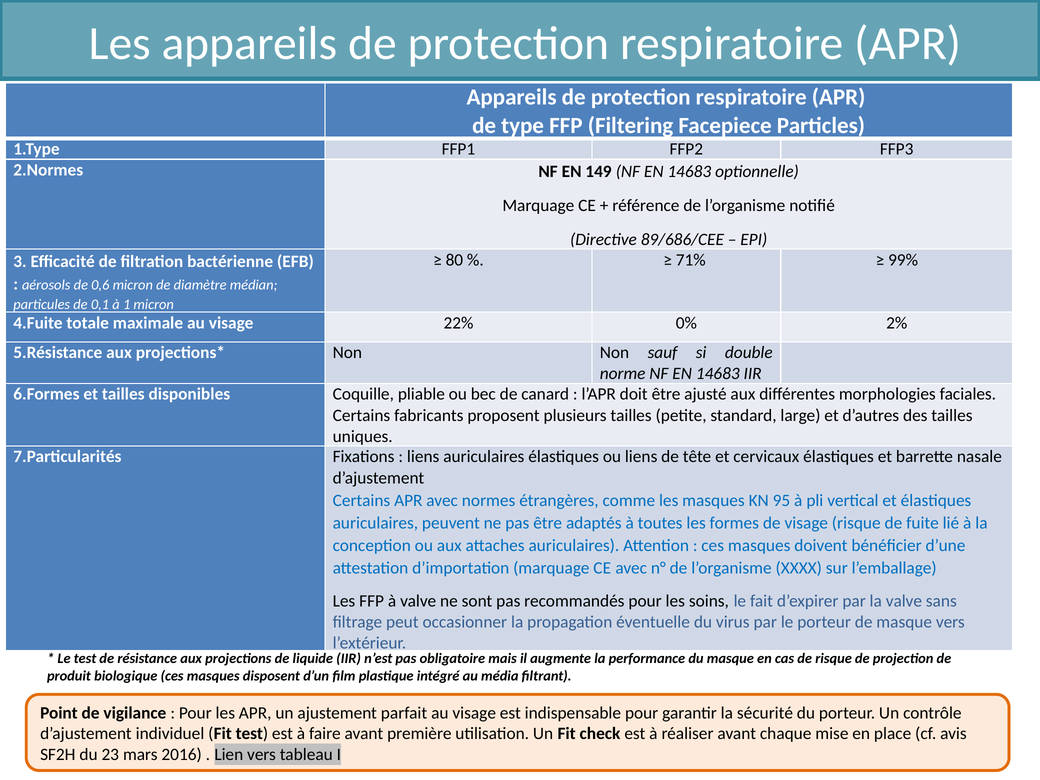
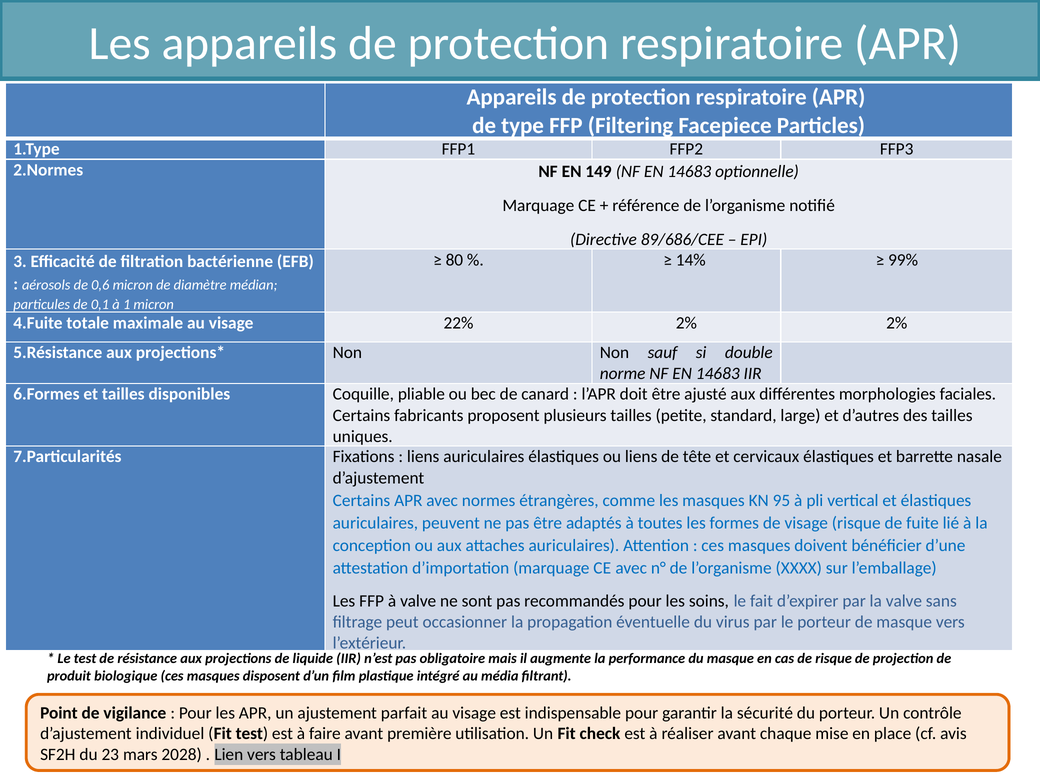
71%: 71% -> 14%
22% 0%: 0% -> 2%
2016: 2016 -> 2028
